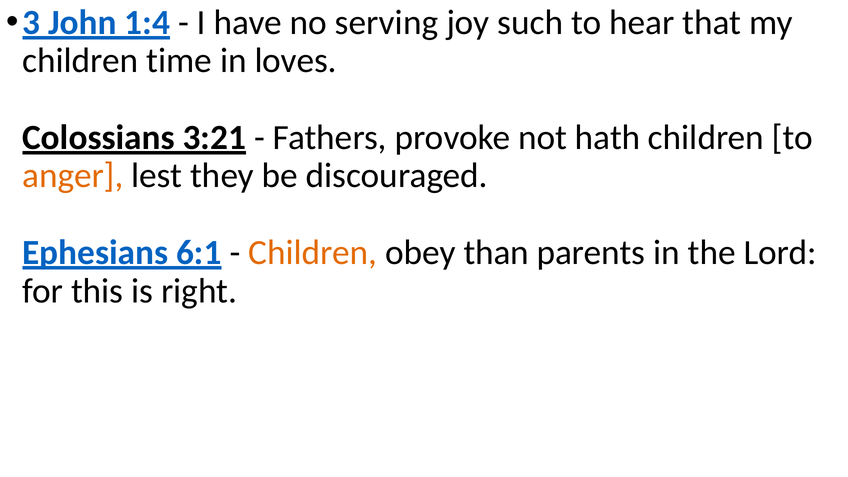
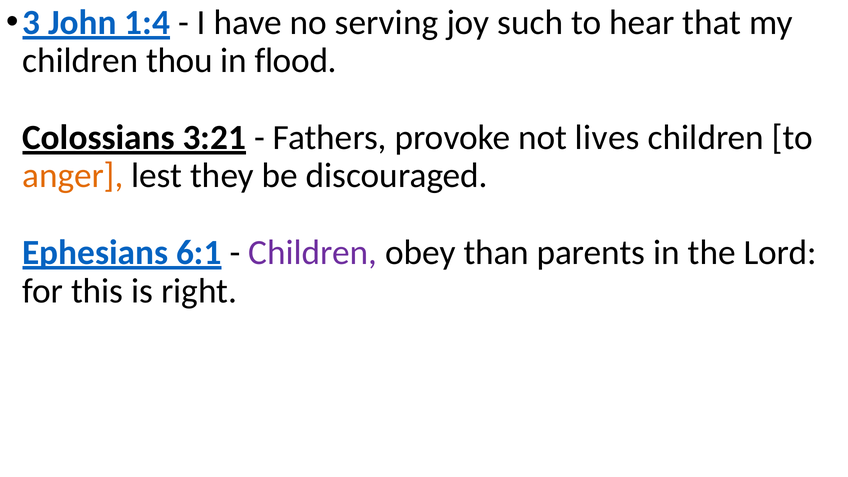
time: time -> thou
loves: loves -> flood
hath: hath -> lives
Children at (313, 253) colour: orange -> purple
